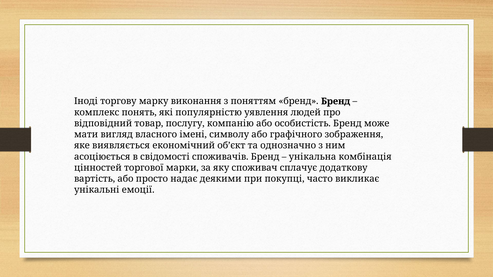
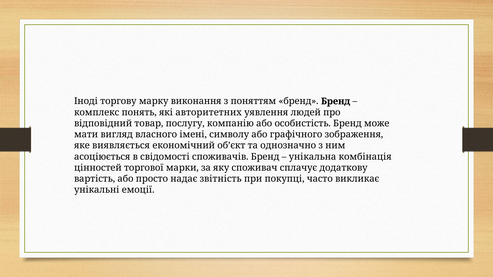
популярністю: популярністю -> авторитетних
деякими: деякими -> звітність
